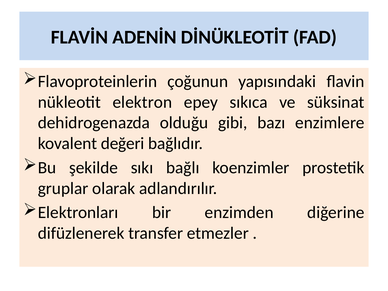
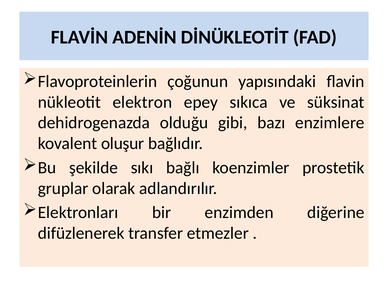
değeri: değeri -> oluşur
